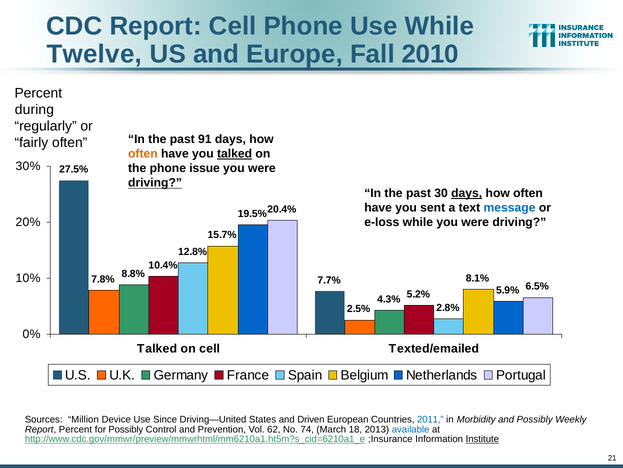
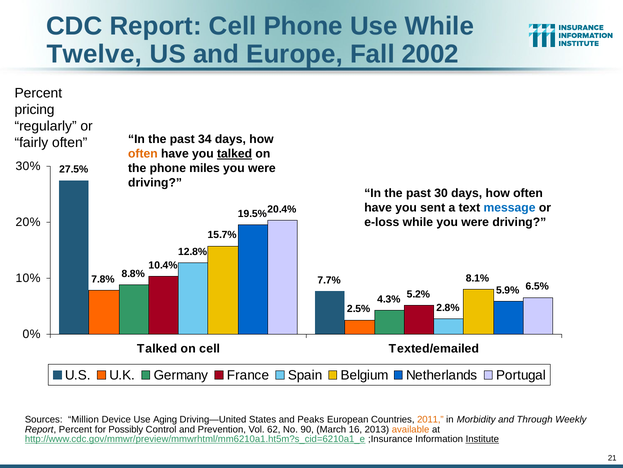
2010: 2010 -> 2002
during: during -> pricing
91: 91 -> 34
issue: issue -> miles
driving at (155, 183) underline: present -> none
days at (467, 193) underline: present -> none
Since: Since -> Aging
Driven: Driven -> Peaks
2011 colour: blue -> orange
and Possibly: Possibly -> Through
74: 74 -> 90
18: 18 -> 16
available colour: blue -> orange
